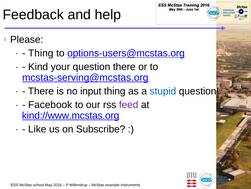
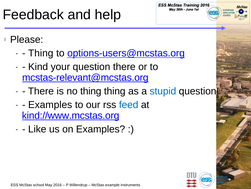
mcstas-serving@mcstas.org: mcstas-serving@mcstas.org -> mcstas-relevant@mcstas.org
no input: input -> thing
Facebook at (50, 104): Facebook -> Examples
feed colour: purple -> blue
on Subscribe: Subscribe -> Examples
